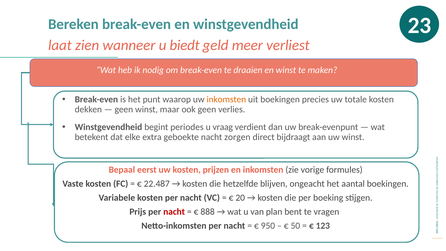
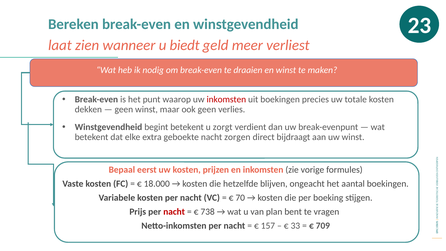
inkomsten at (226, 99) colour: orange -> red
begint periodes: periodes -> betekent
vraag: vraag -> zorgt
22.487: 22.487 -> 18.000
20: 20 -> 70
888: 888 -> 738
950: 950 -> 157
50: 50 -> 33
123: 123 -> 709
